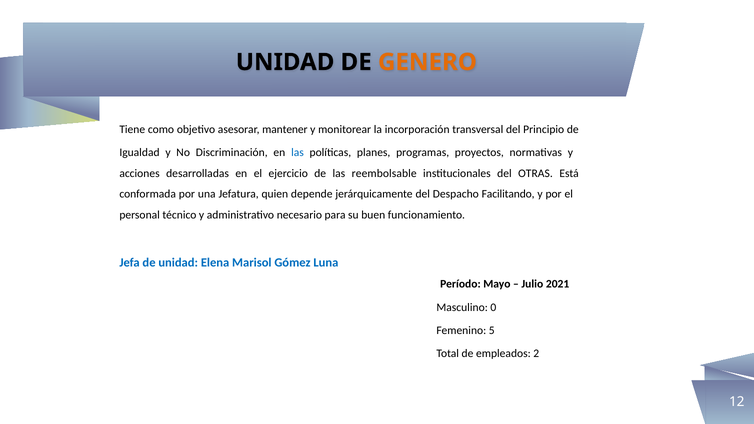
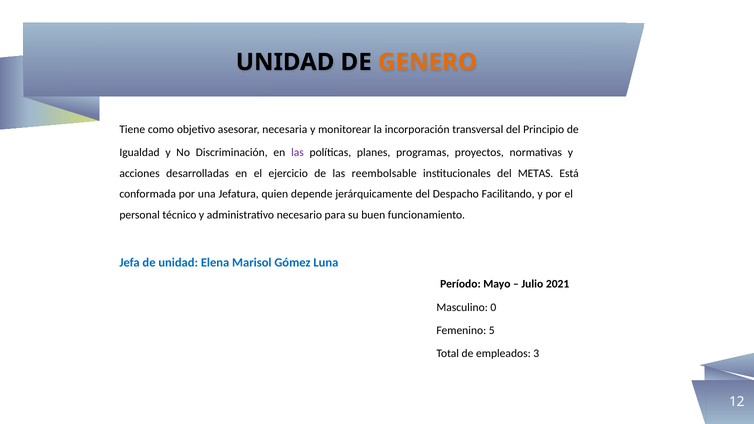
mantener: mantener -> necesaria
las at (297, 153) colour: blue -> purple
OTRAS: OTRAS -> METAS
2: 2 -> 3
